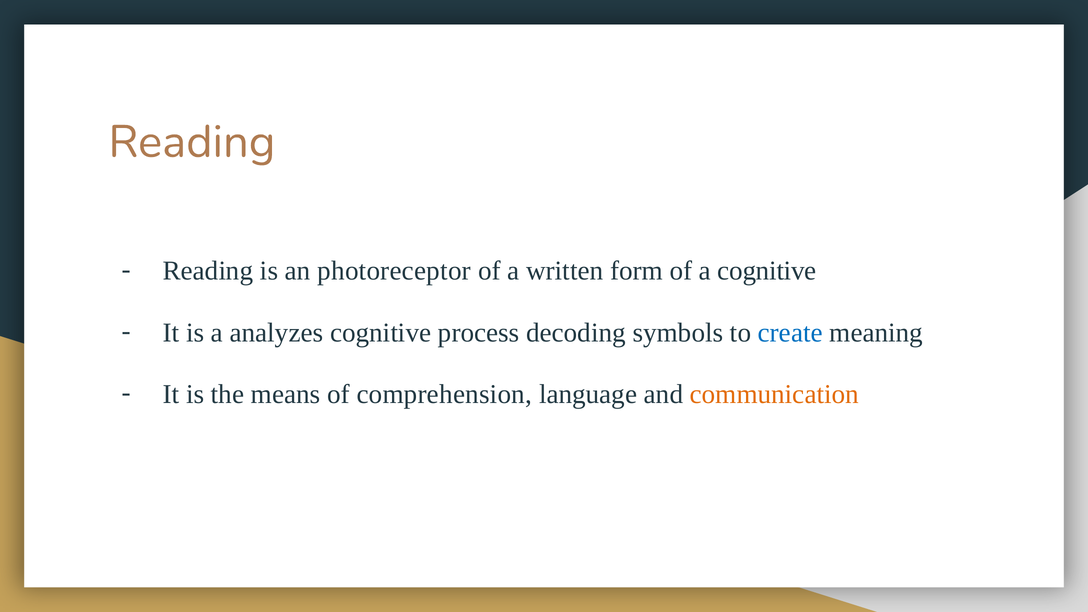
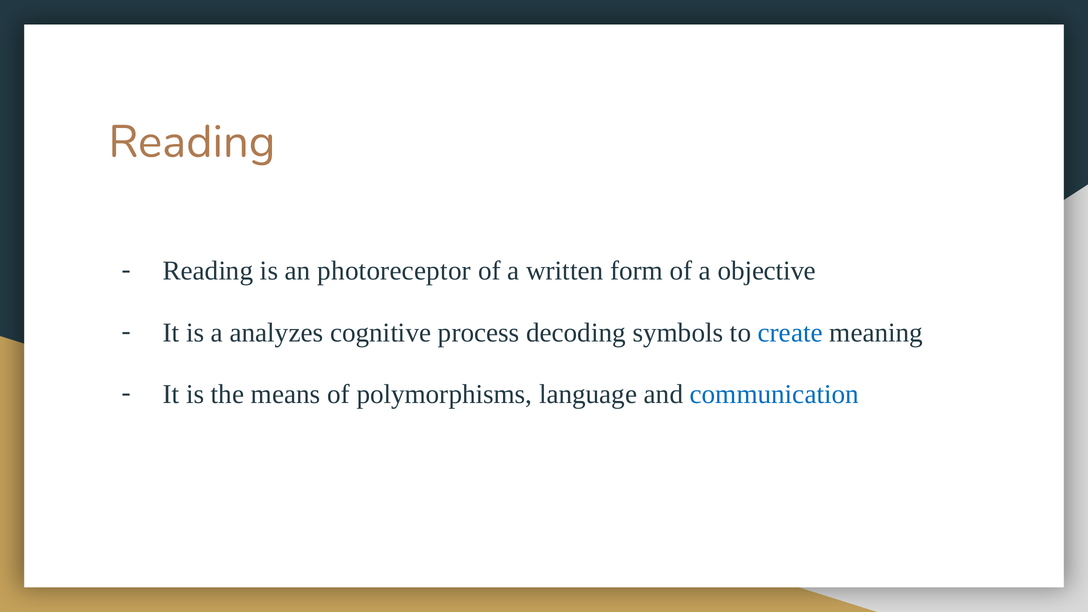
a cognitive: cognitive -> objective
comprehension: comprehension -> polymorphisms
communication colour: orange -> blue
